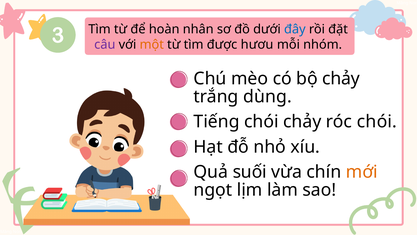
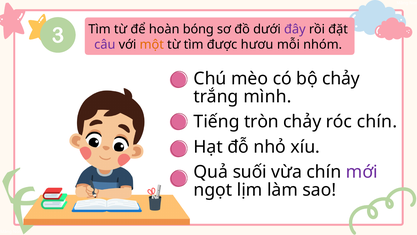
nhân: nhân -> bóng
đây colour: blue -> purple
dùng: dùng -> mình
Tiếng chói: chói -> tròn
róc chói: chói -> chín
mới colour: orange -> purple
